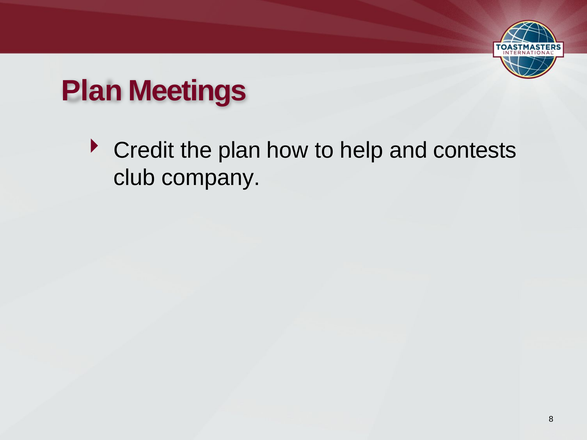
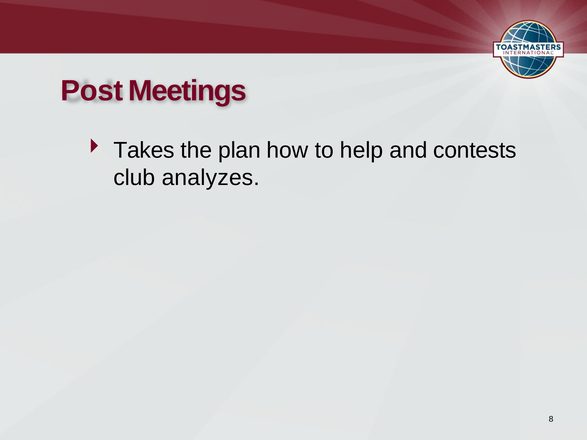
Plan at (92, 91): Plan -> Post
Credit: Credit -> Takes
company: company -> analyzes
